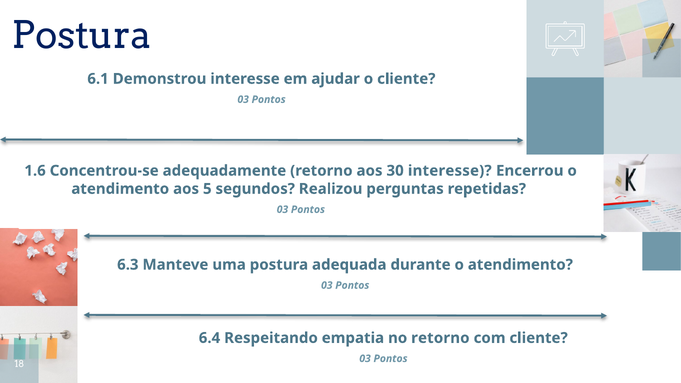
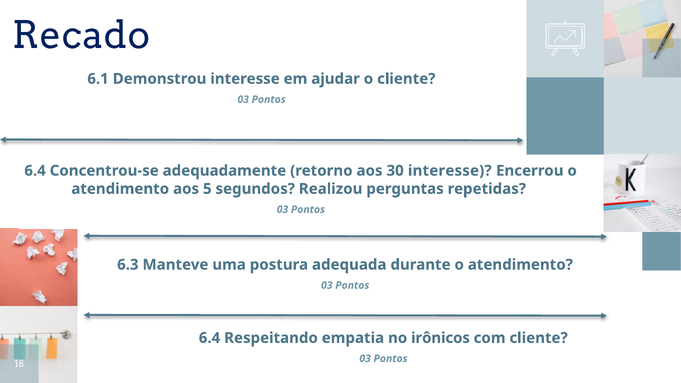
Postura at (82, 36): Postura -> Recado
1.6 at (35, 171): 1.6 -> 6.4
no retorno: retorno -> irônicos
